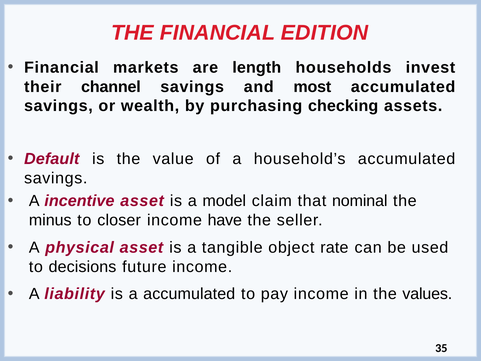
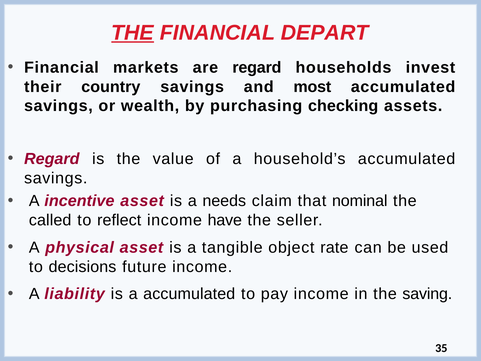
THE at (133, 33) underline: none -> present
EDITION: EDITION -> DEPART
are length: length -> regard
channel: channel -> country
Default at (52, 159): Default -> Regard
model: model -> needs
minus: minus -> called
closer: closer -> reflect
values: values -> saving
